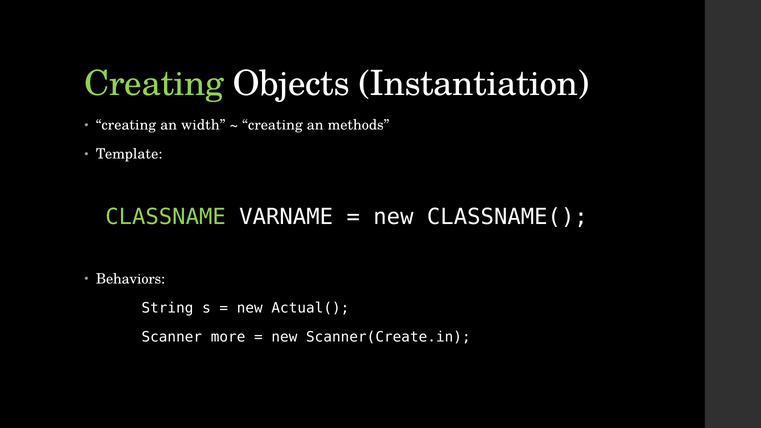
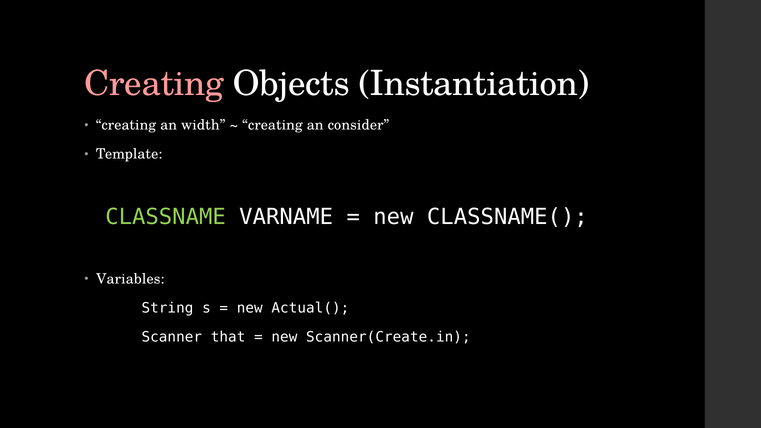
Creating at (154, 84) colour: light green -> pink
methods: methods -> consider
Behaviors: Behaviors -> Variables
more: more -> that
